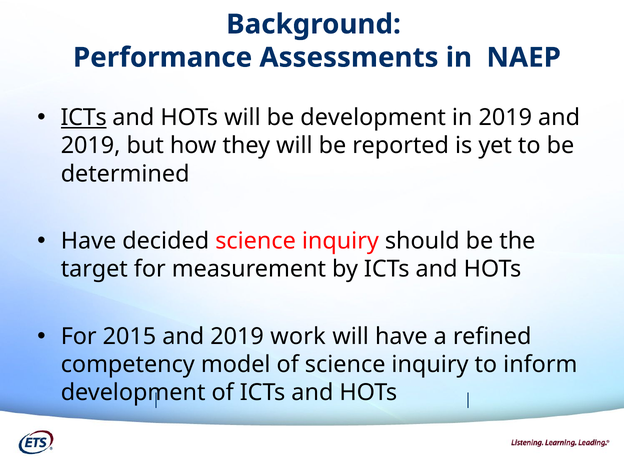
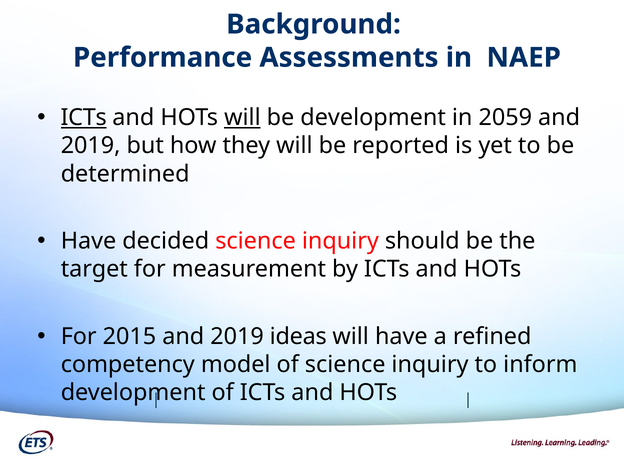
will at (242, 118) underline: none -> present
in 2019: 2019 -> 2059
work: work -> ideas
